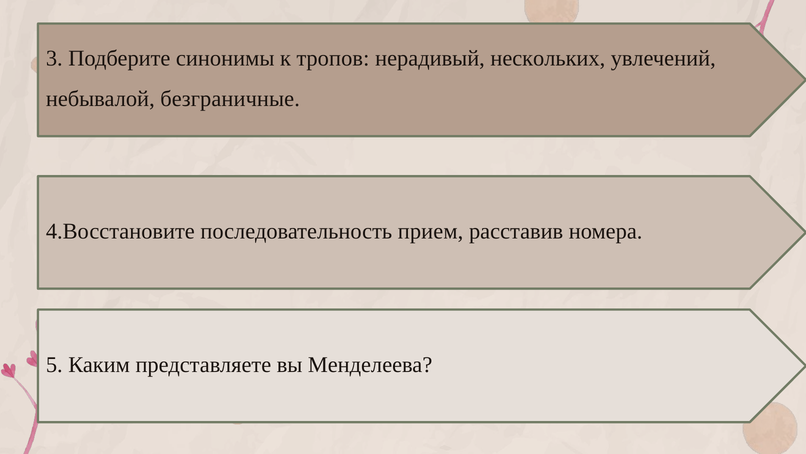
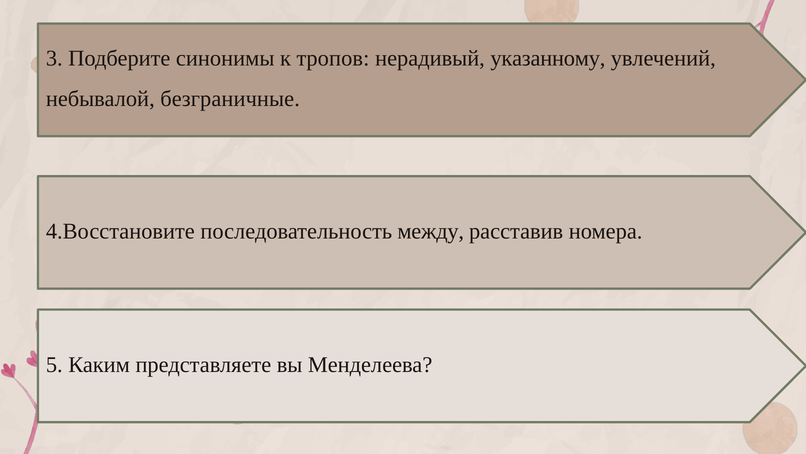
нескольких: нескольких -> указанному
прием: прием -> между
